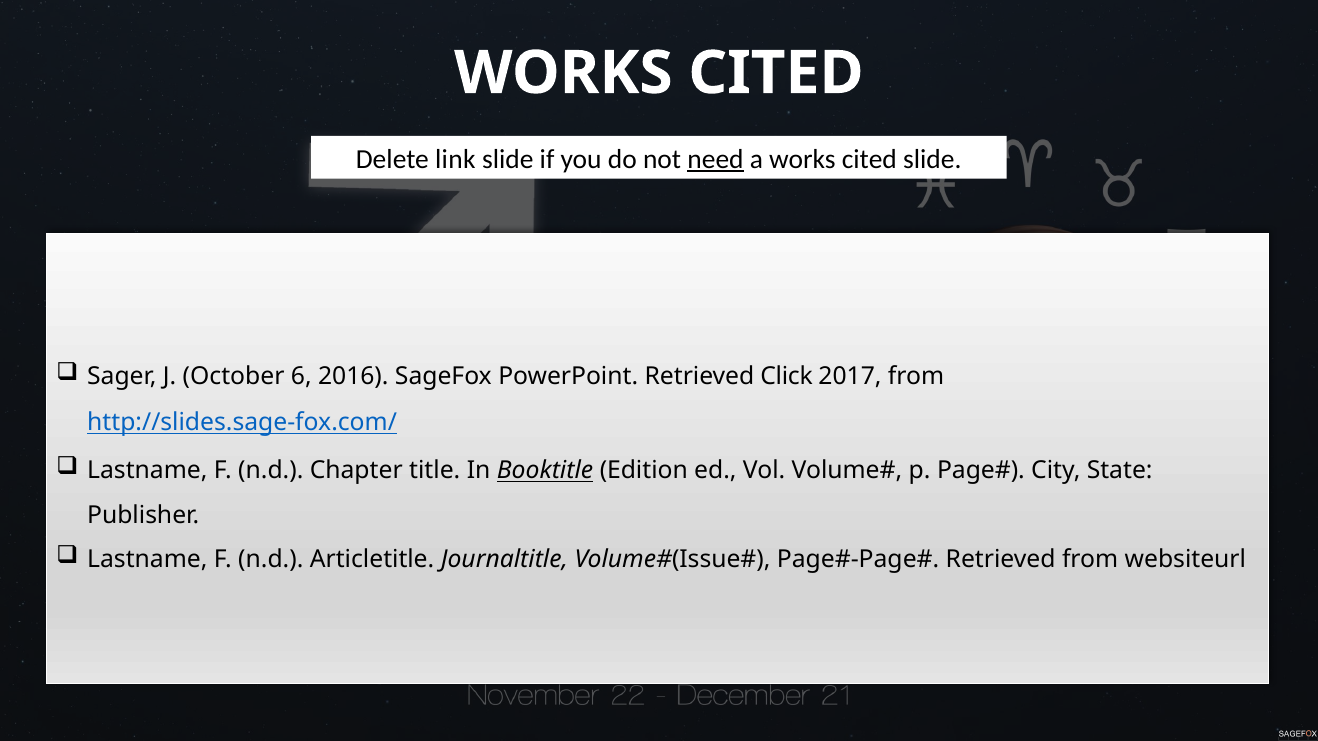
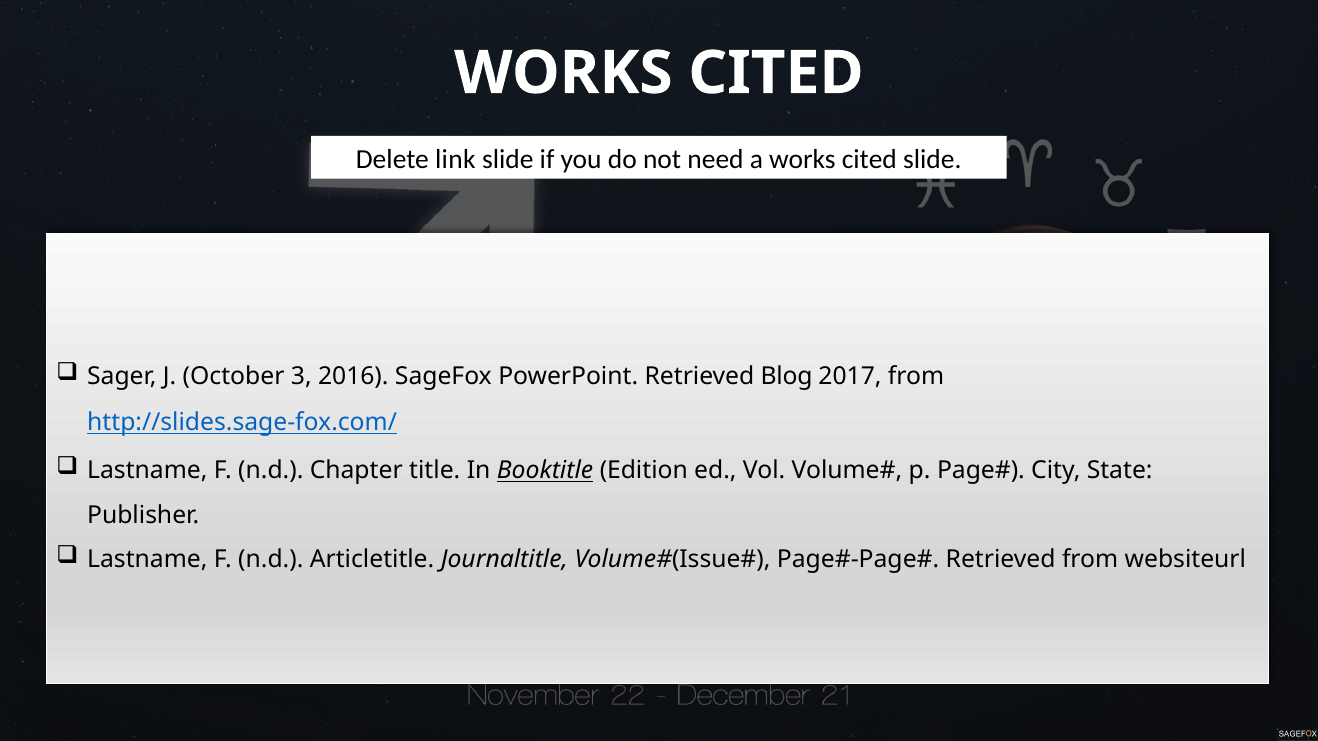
need underline: present -> none
6: 6 -> 3
Click: Click -> Blog
